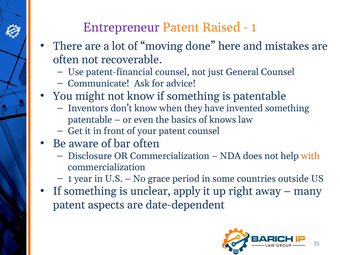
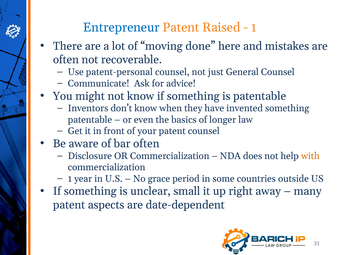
Entrepreneur colour: purple -> blue
patent-financial: patent-financial -> patent-personal
knows: knows -> longer
apply: apply -> small
